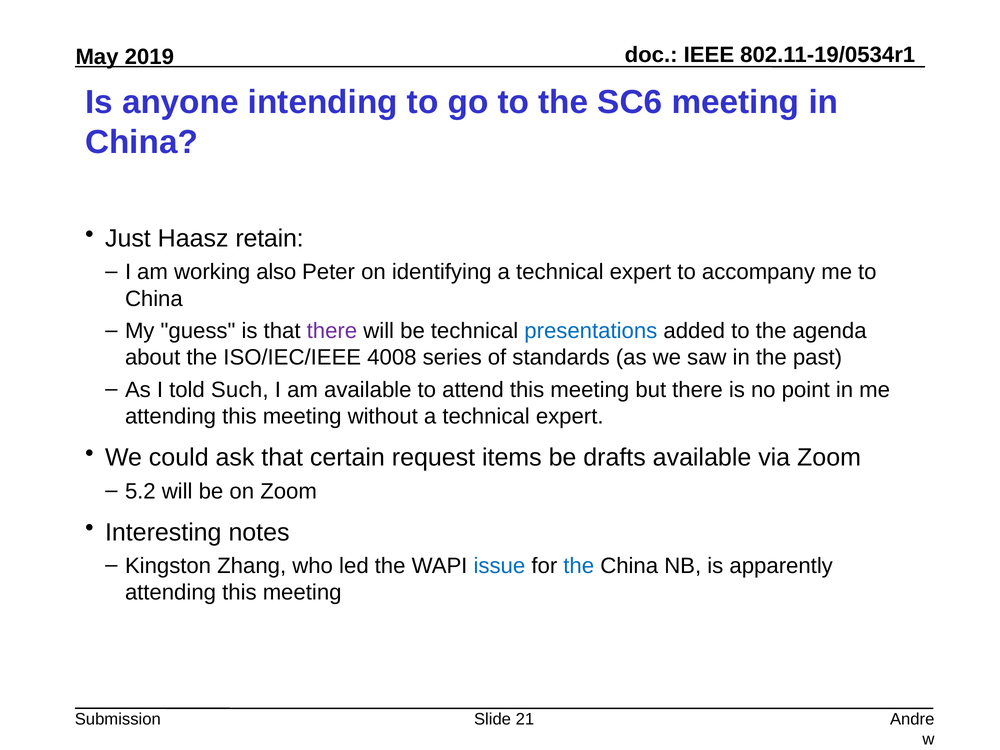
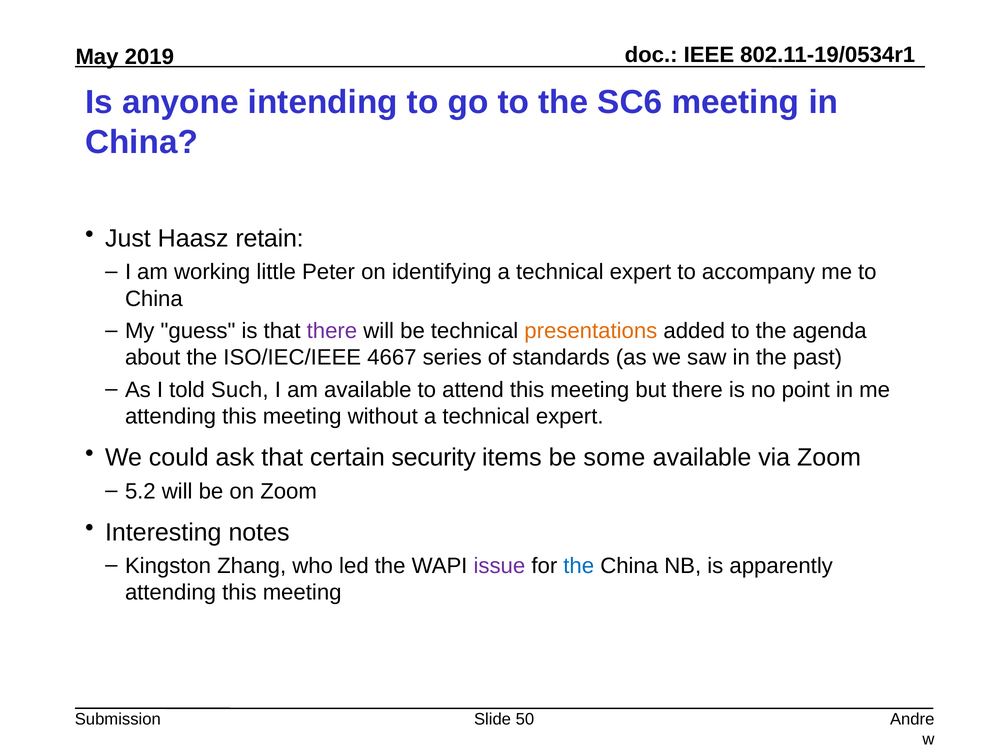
also: also -> little
presentations colour: blue -> orange
4008: 4008 -> 4667
request: request -> security
drafts: drafts -> some
issue colour: blue -> purple
21: 21 -> 50
